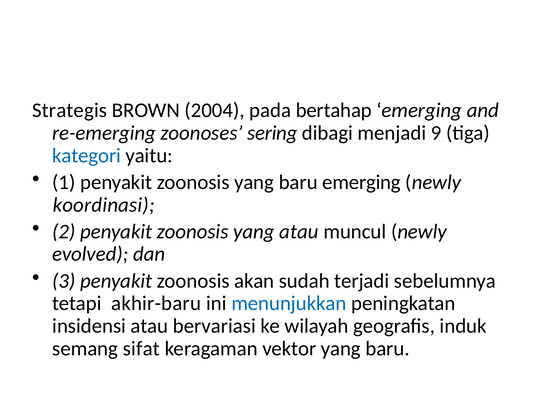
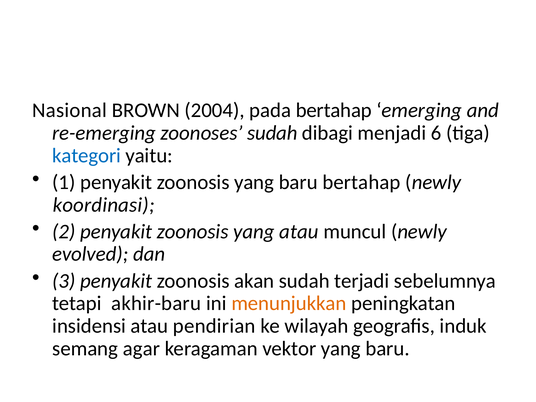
Strategis: Strategis -> Nasional
zoonoses sering: sering -> sudah
9: 9 -> 6
baru emerging: emerging -> bertahap
menunjukkan colour: blue -> orange
bervariasi: bervariasi -> pendirian
sifat: sifat -> agar
